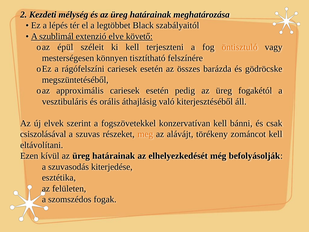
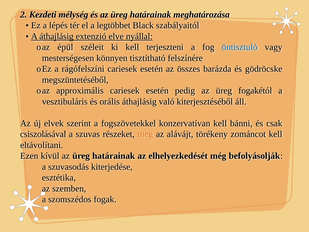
A szublimál: szublimál -> áthajlásig
követő: követő -> nyállal
öntisztuló colour: orange -> blue
felületen: felületen -> szemben
